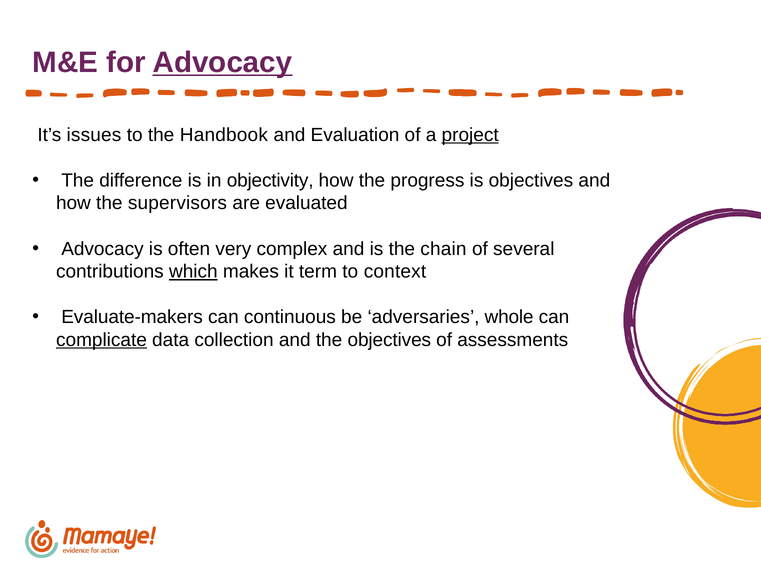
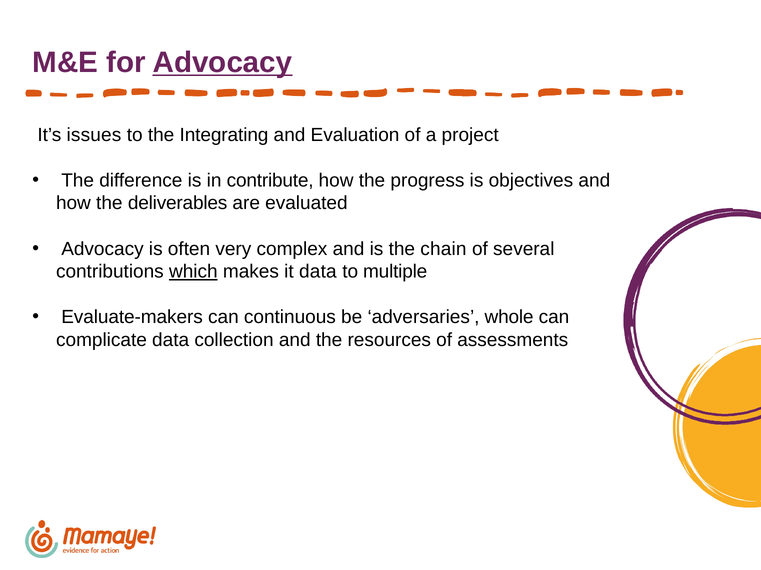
Handbook: Handbook -> Integrating
project underline: present -> none
objectivity: objectivity -> contribute
supervisors: supervisors -> deliverables
it term: term -> data
context: context -> multiple
complicate underline: present -> none
the objectives: objectives -> resources
